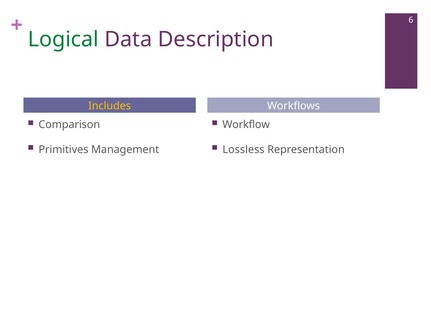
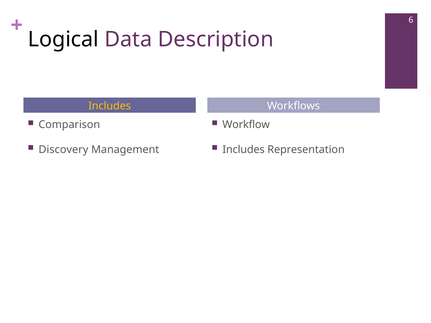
Logical colour: green -> black
Primitives: Primitives -> Discovery
Lossless at (244, 150): Lossless -> Includes
